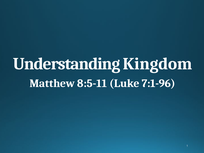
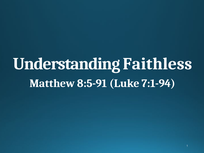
Kingdom: Kingdom -> Faithless
8:5-11: 8:5-11 -> 8:5-91
7:1-96: 7:1-96 -> 7:1-94
